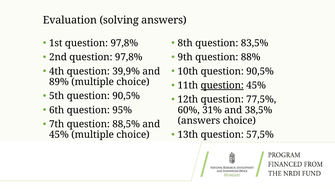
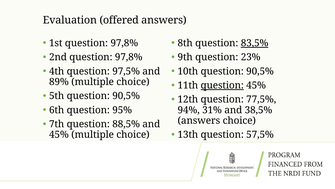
solving: solving -> offered
83,5% underline: none -> present
88%: 88% -> 23%
39,9%: 39,9% -> 97,5%
60%: 60% -> 94%
